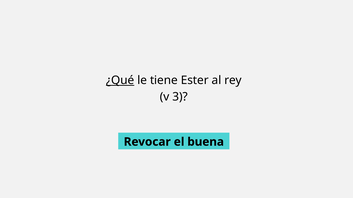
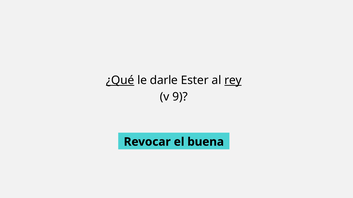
tiene: tiene -> darle
rey underline: none -> present
3: 3 -> 9
